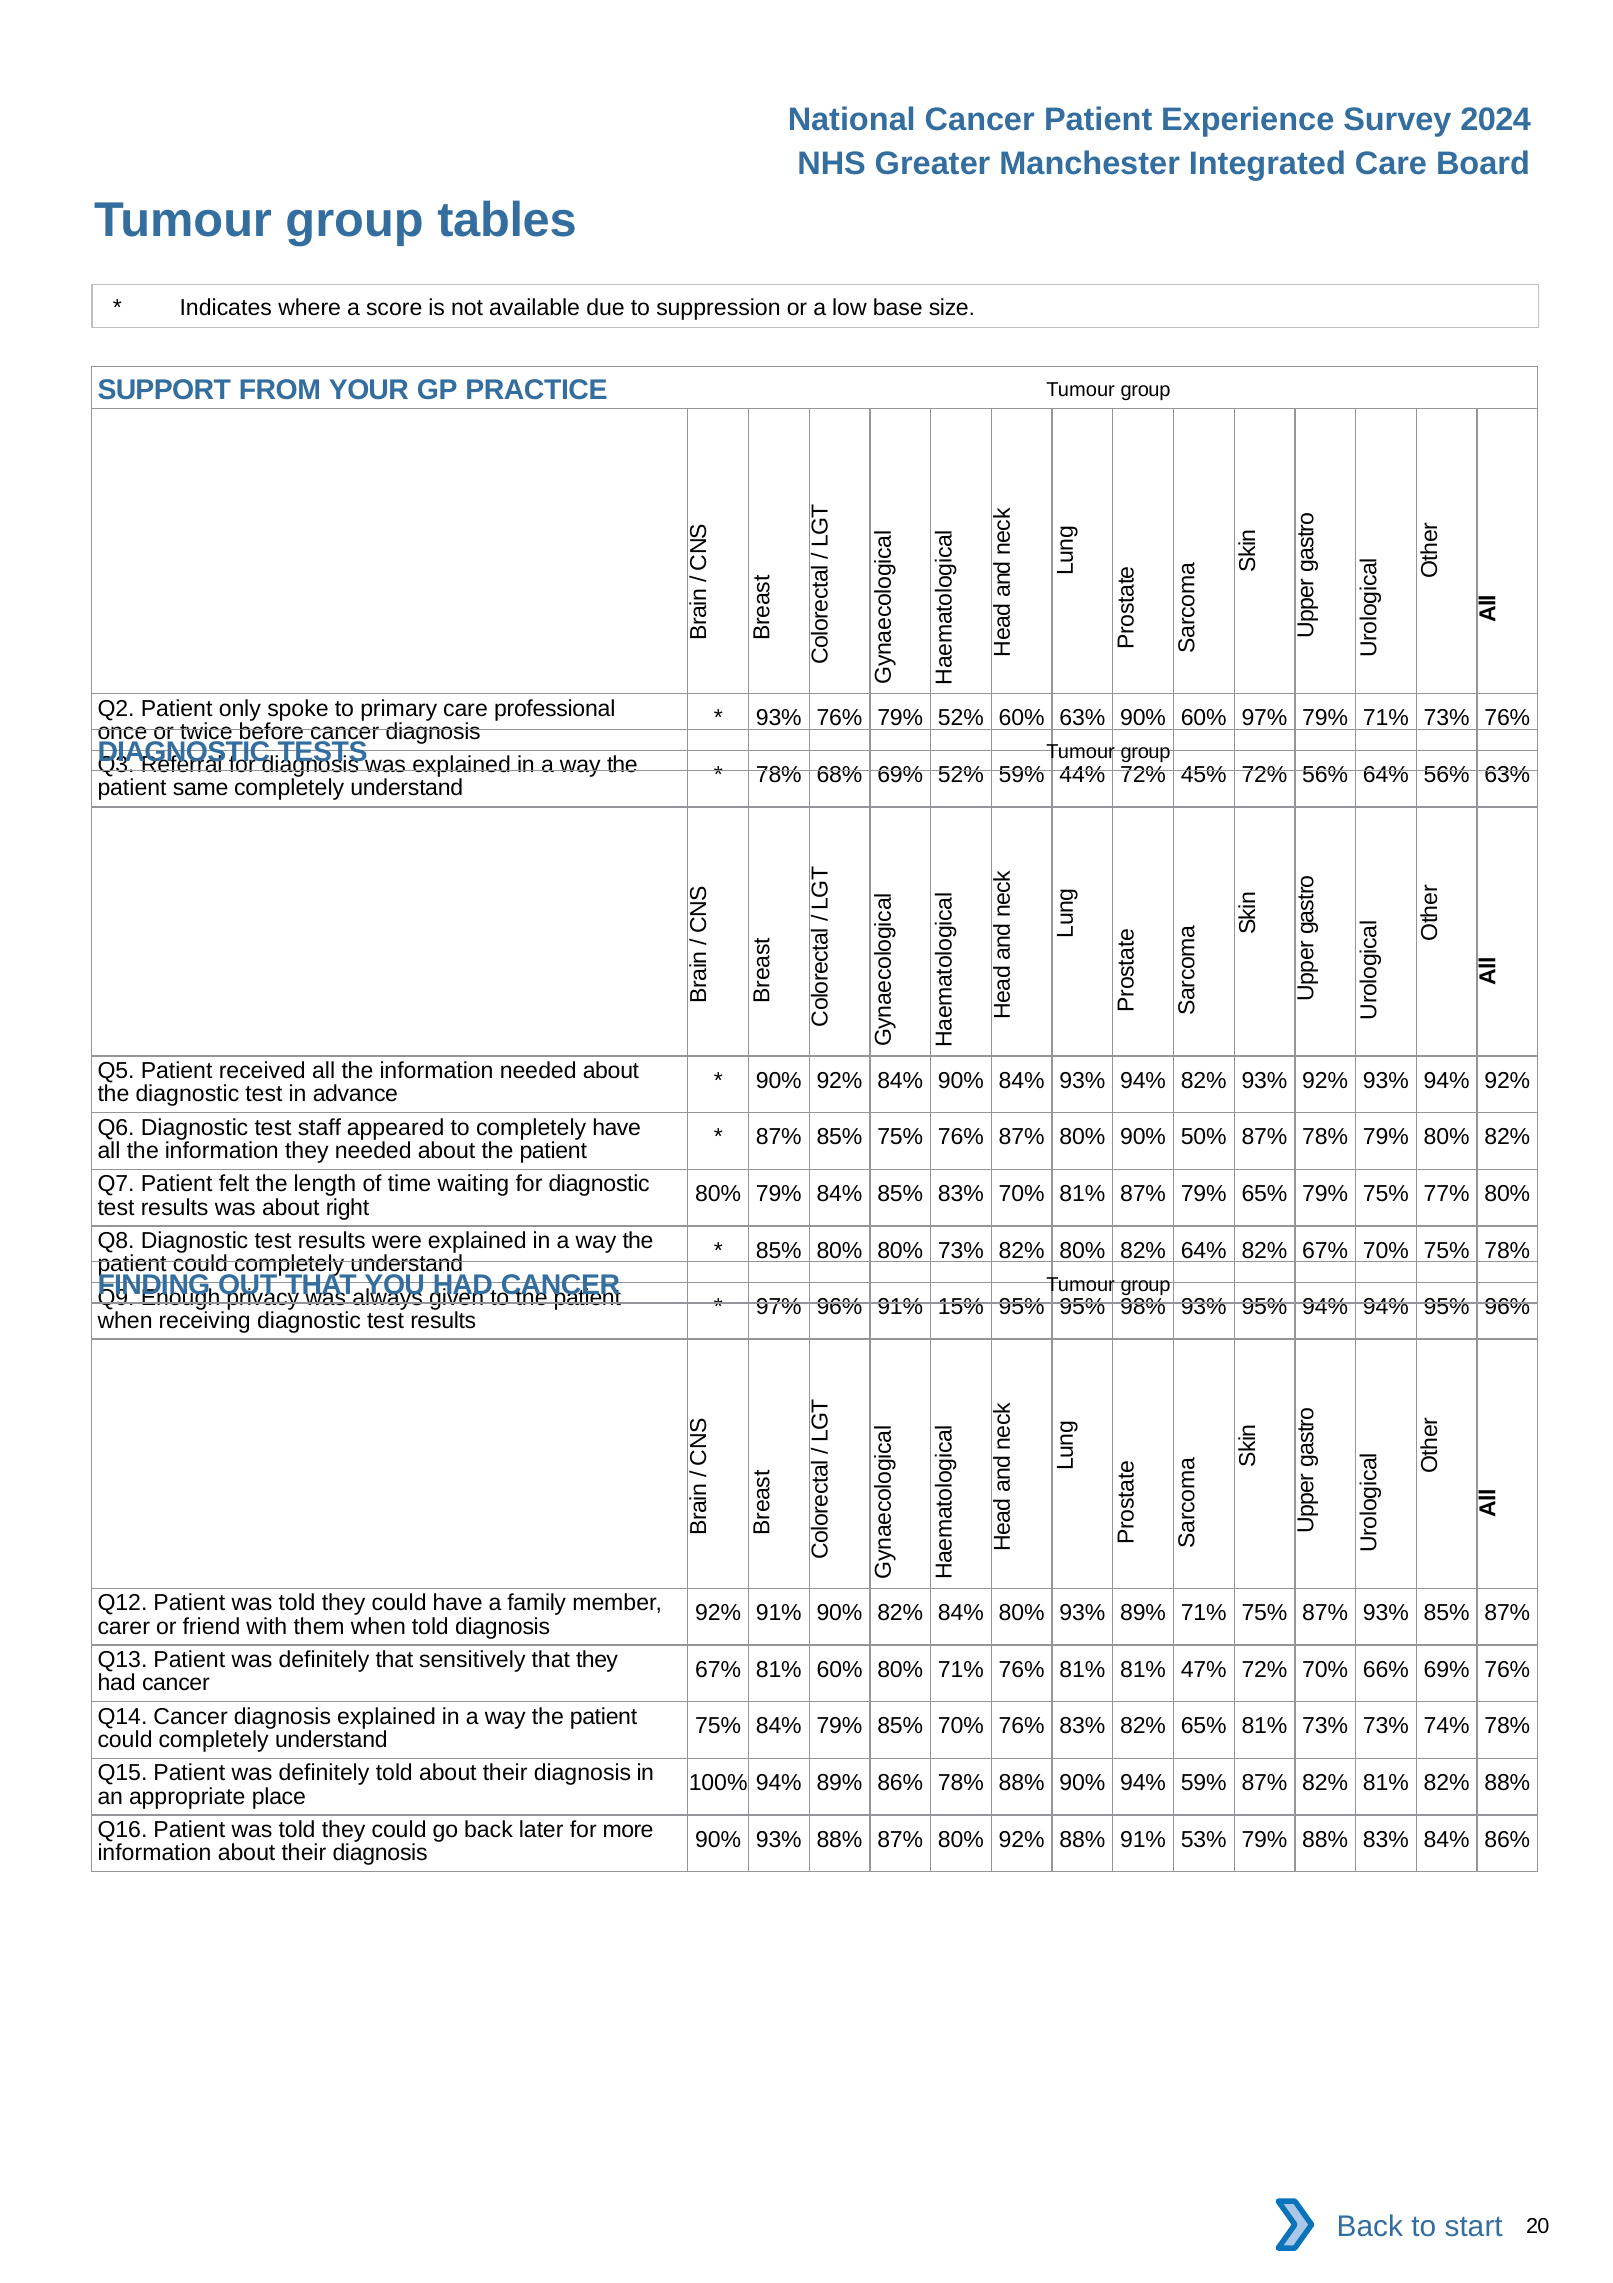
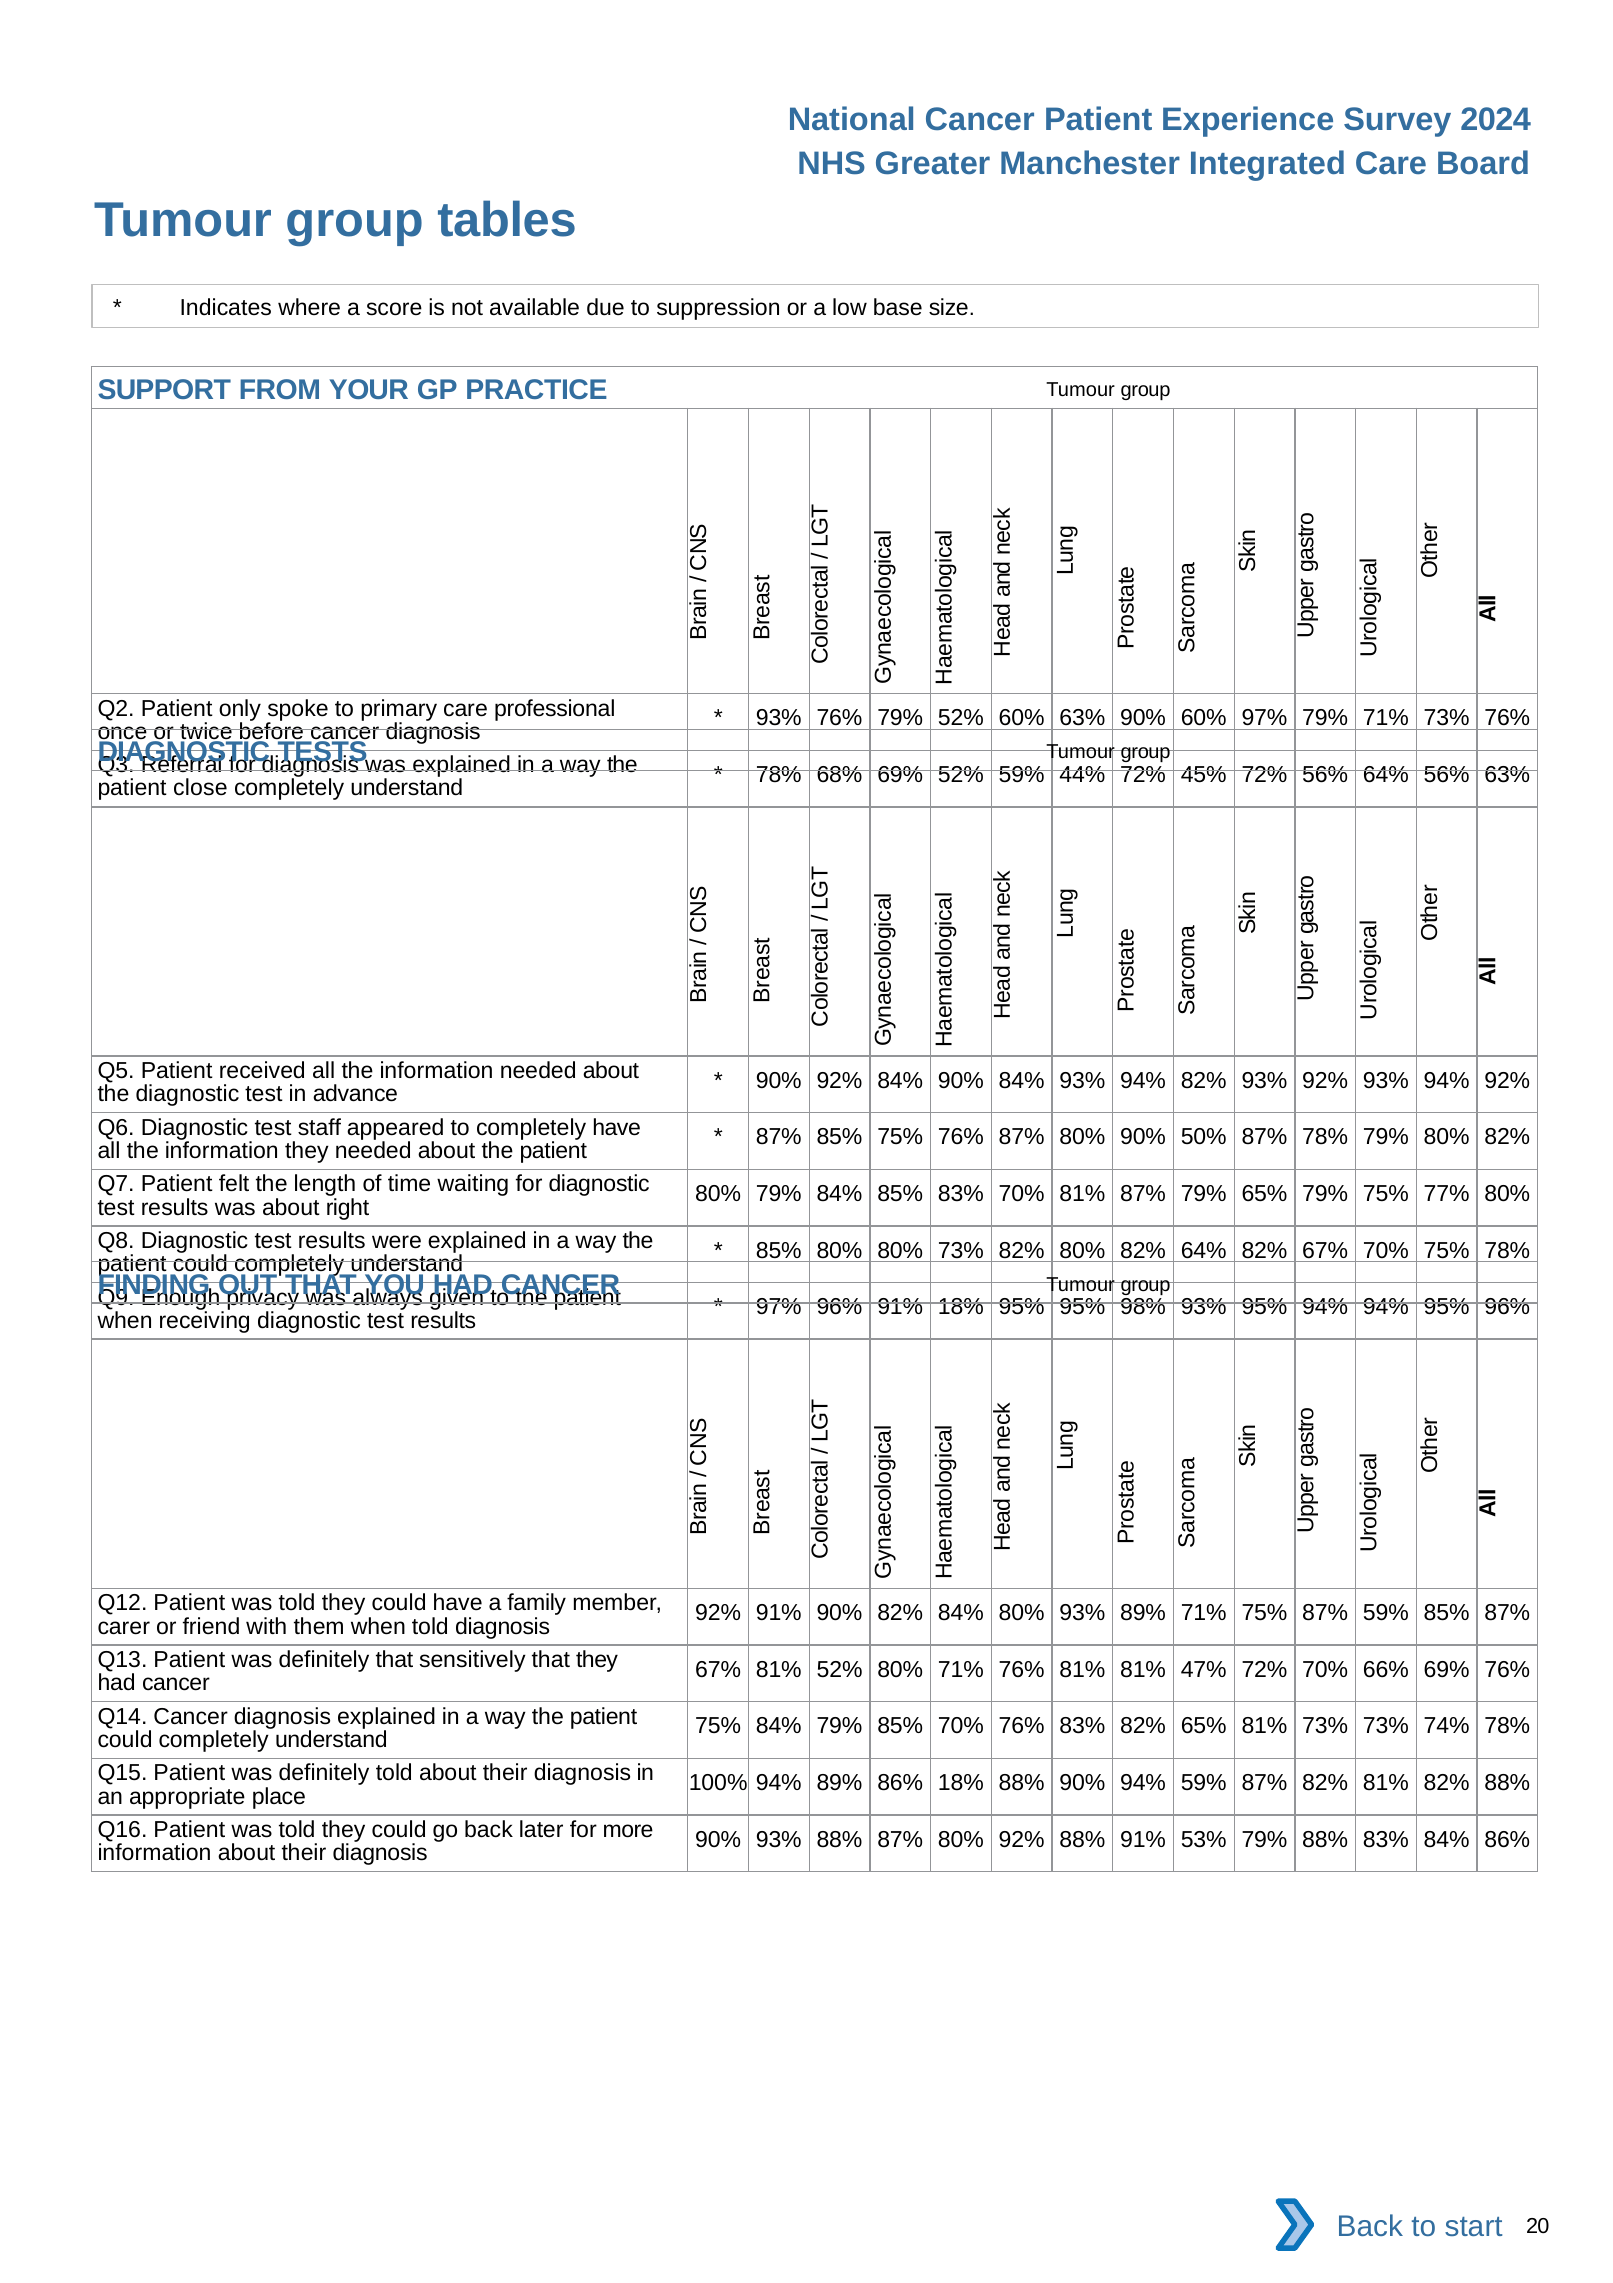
same: same -> close
91% 15%: 15% -> 18%
87% 93%: 93% -> 59%
81% 60%: 60% -> 52%
86% 78%: 78% -> 18%
